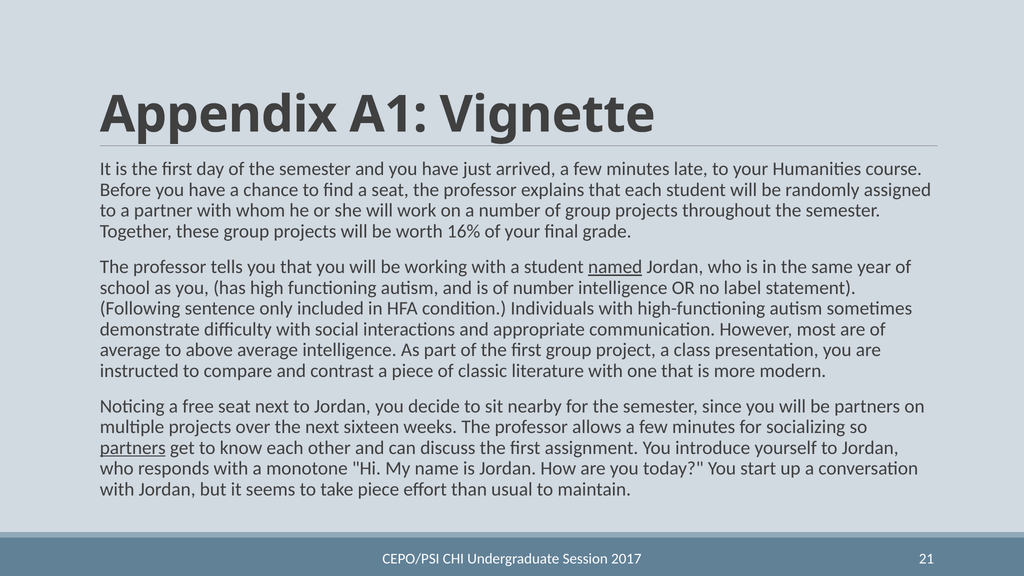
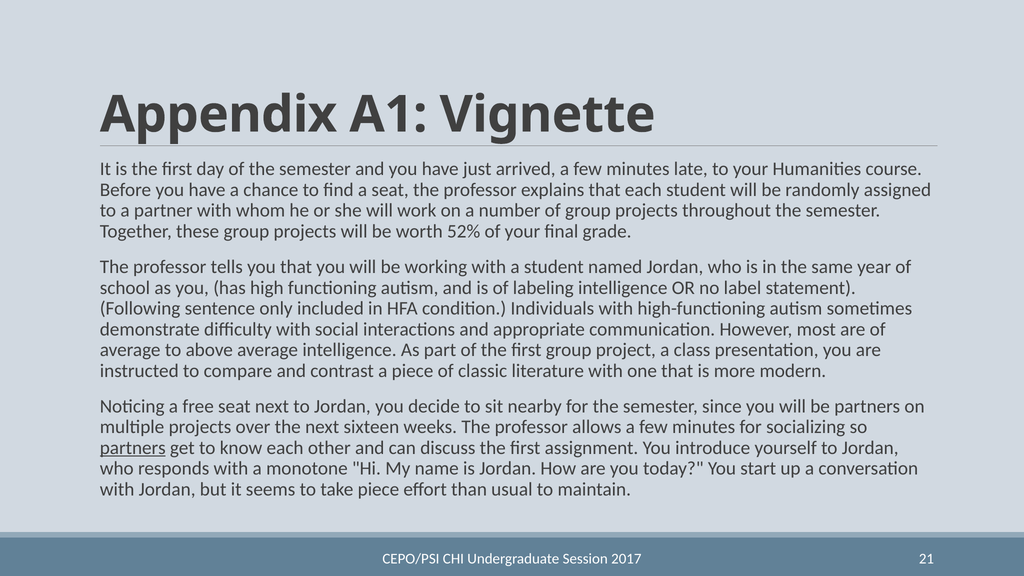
16%: 16% -> 52%
named underline: present -> none
of number: number -> labeling
